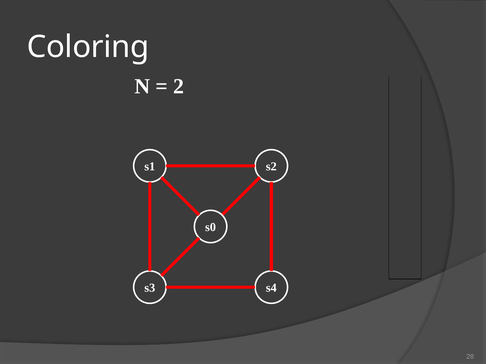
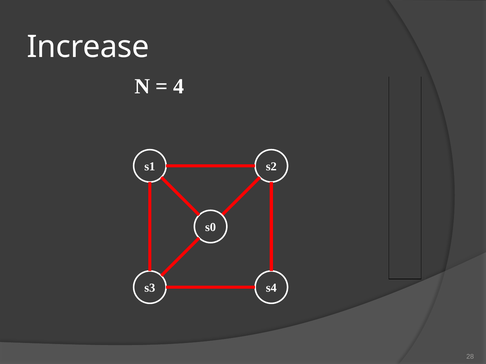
Coloring: Coloring -> Increase
2: 2 -> 4
